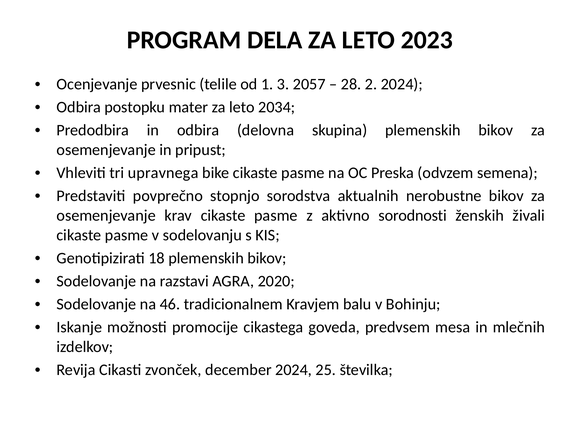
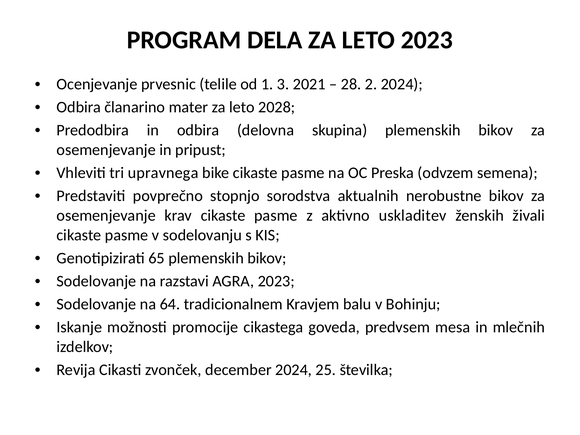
2057: 2057 -> 2021
postopku: postopku -> članarino
2034: 2034 -> 2028
sorodnosti: sorodnosti -> uskladitev
18: 18 -> 65
AGRA 2020: 2020 -> 2023
46: 46 -> 64
